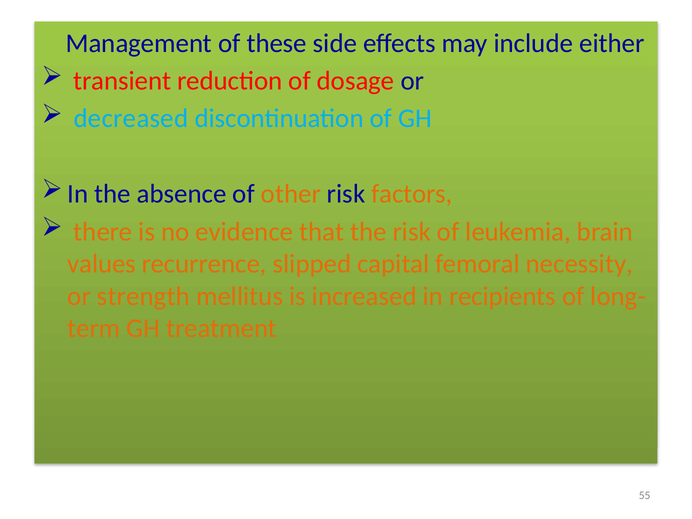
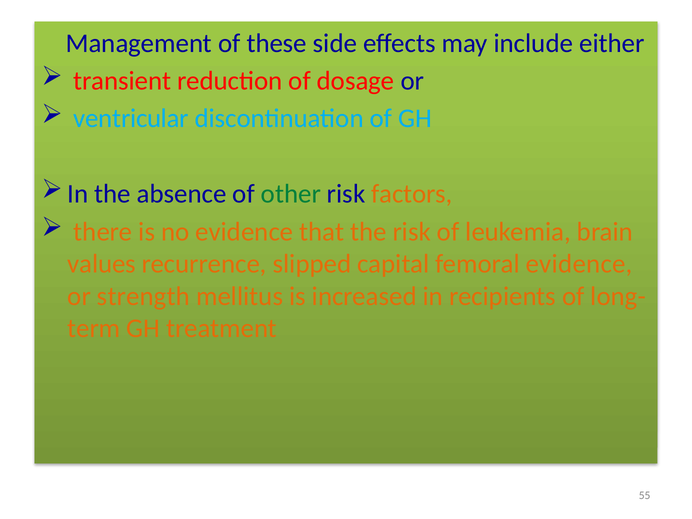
decreased: decreased -> ventricular
other colour: orange -> green
femoral necessity: necessity -> evidence
